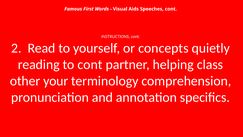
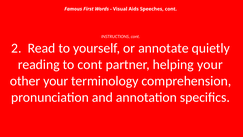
concepts: concepts -> annotate
helping class: class -> your
